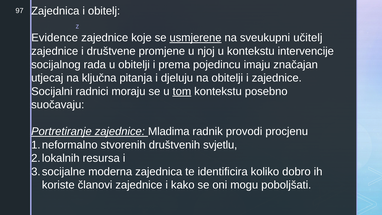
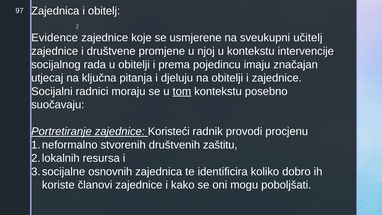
usmjerene underline: present -> none
Mladima: Mladima -> Koristeći
svjetlu: svjetlu -> zaštitu
moderna: moderna -> osnovnih
